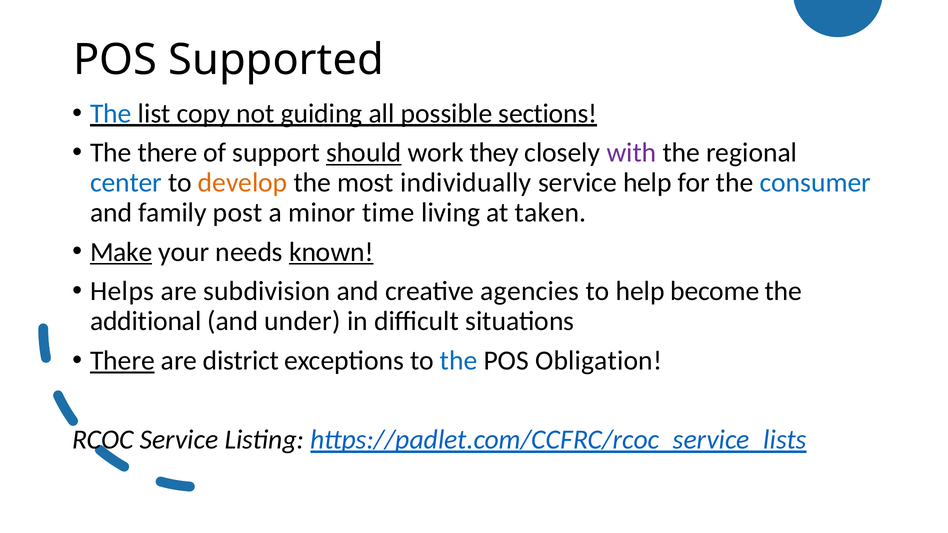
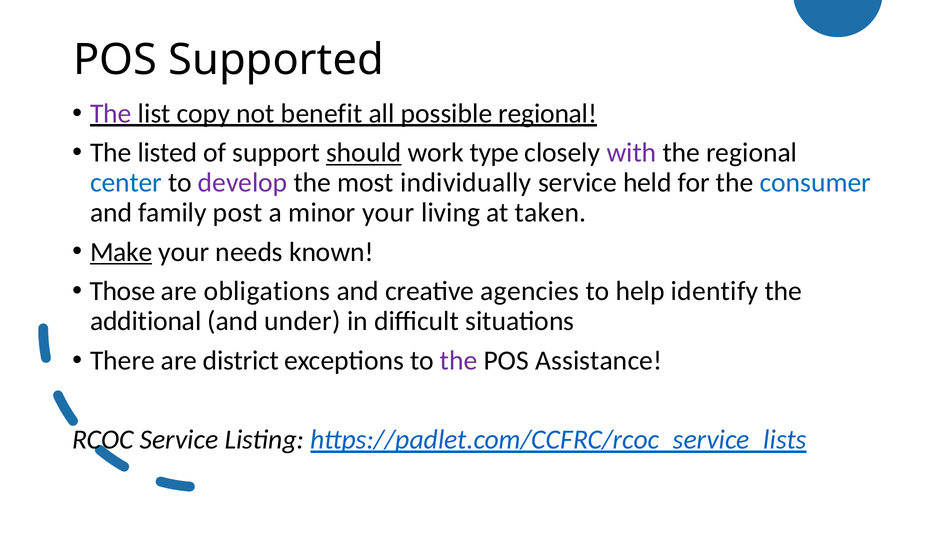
The at (111, 114) colour: blue -> purple
guiding: guiding -> benefit
possible sections: sections -> regional
The there: there -> listed
they: they -> type
develop colour: orange -> purple
service help: help -> held
minor time: time -> your
known underline: present -> none
Helps: Helps -> Those
subdivision: subdivision -> obligations
become: become -> identify
There at (122, 361) underline: present -> none
the at (459, 361) colour: blue -> purple
Obligation: Obligation -> Assistance
